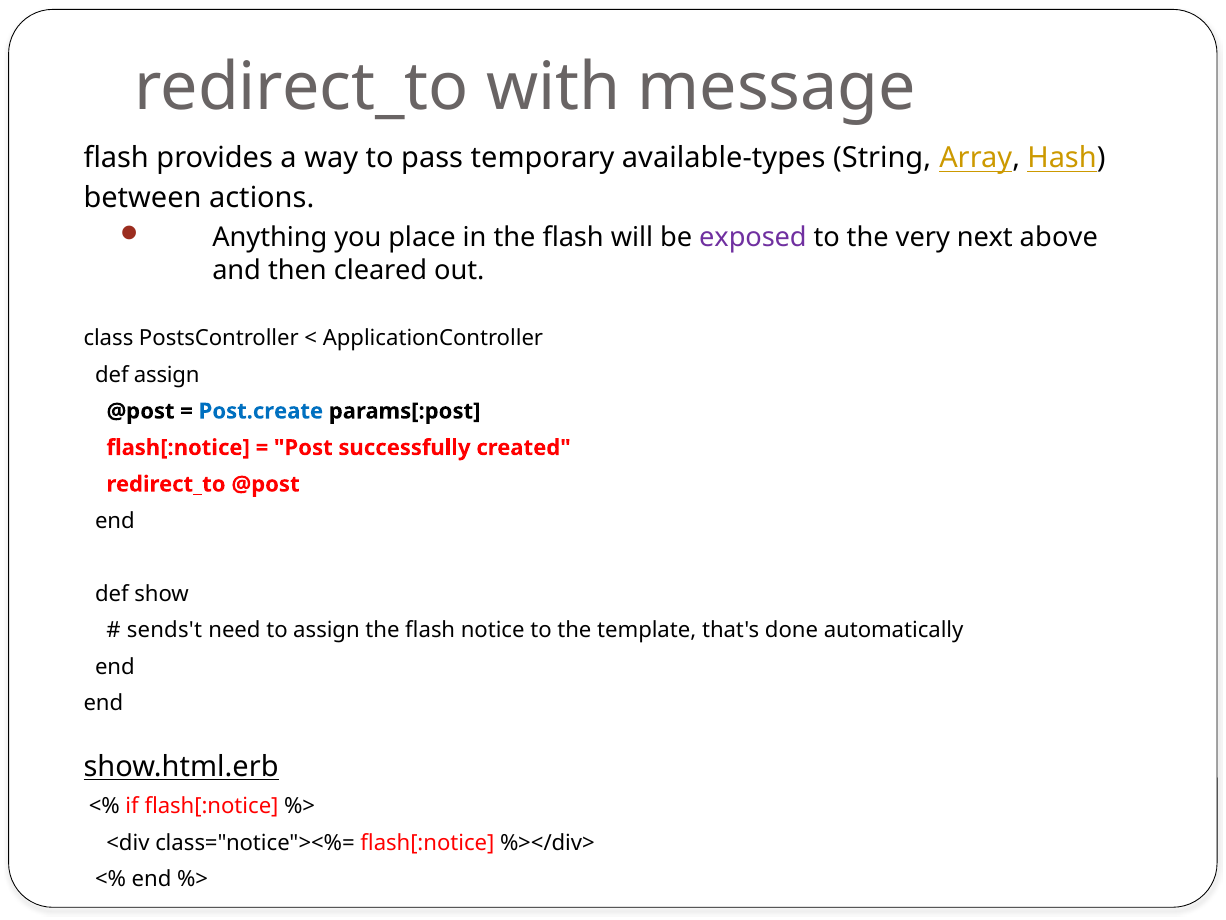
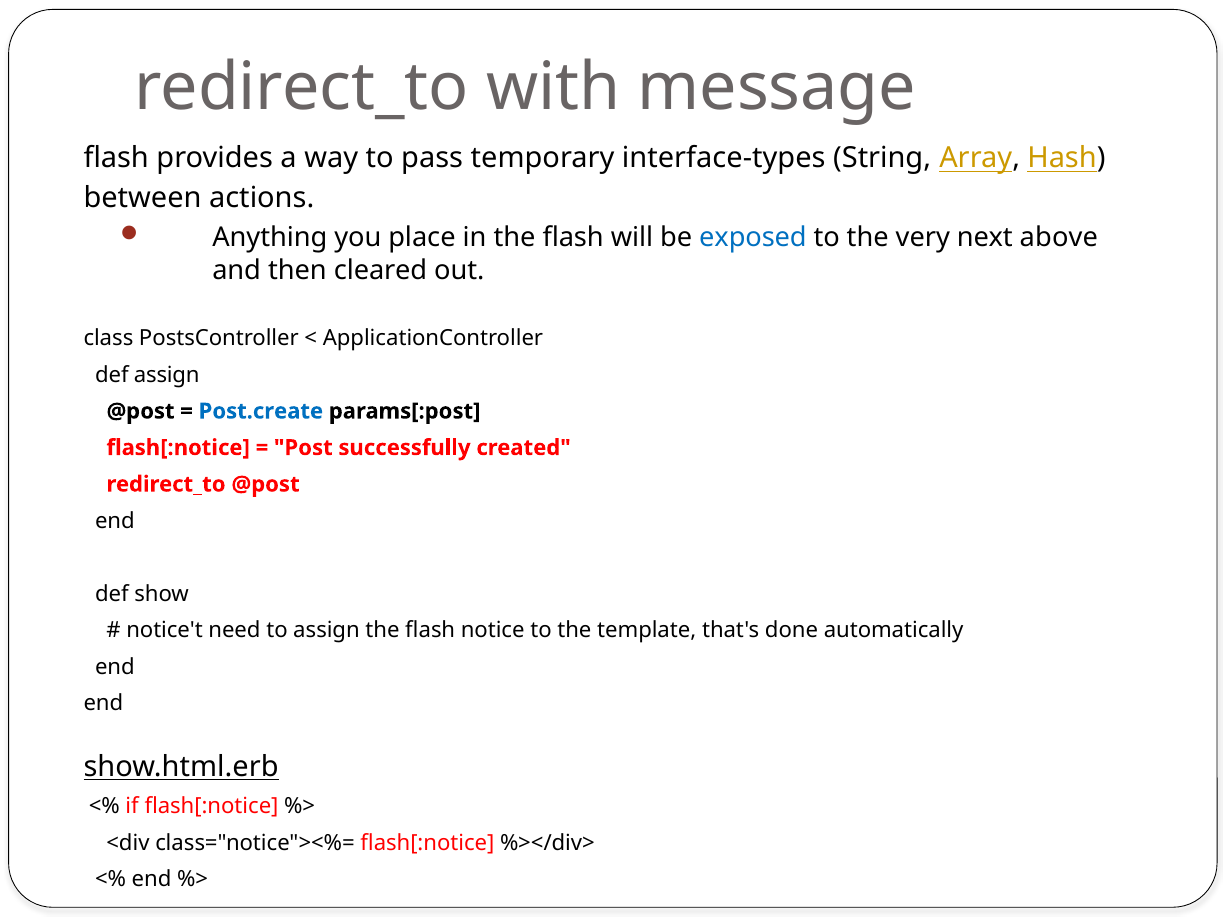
available-types: available-types -> interface-types
exposed colour: purple -> blue
sends't: sends't -> notice't
